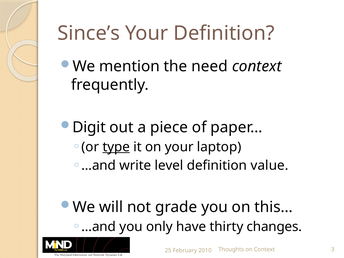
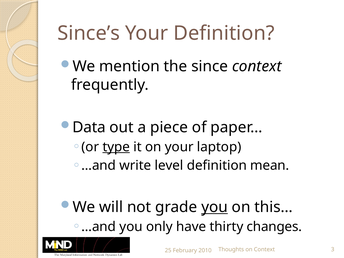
need: need -> since
Digit: Digit -> Data
value: value -> mean
you at (215, 207) underline: none -> present
